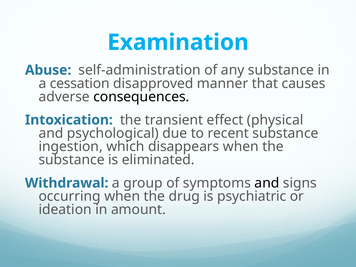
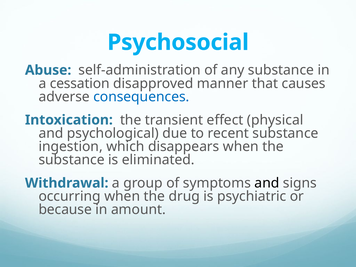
Examination: Examination -> Psychosocial
consequences colour: black -> blue
ideation: ideation -> because
